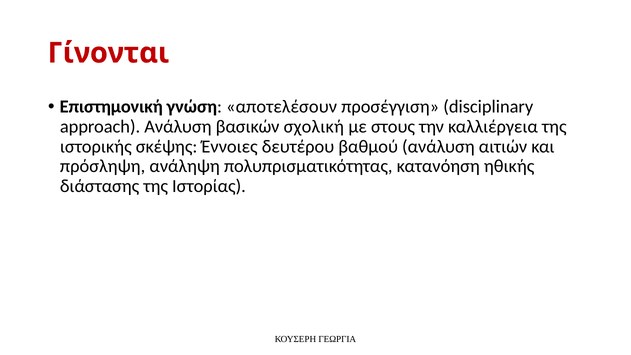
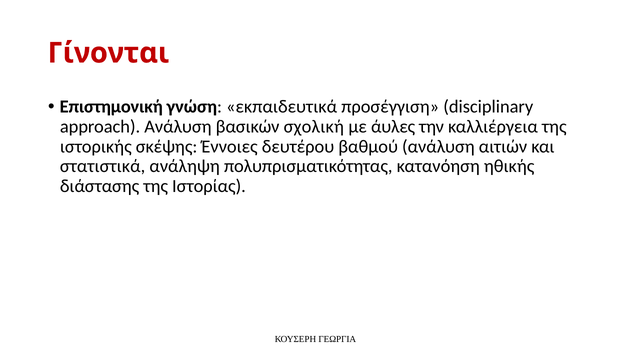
αποτελέσουν: αποτελέσουν -> εκπαιδευτικά
στους: στους -> άυλες
πρόσληψη: πρόσληψη -> στατιστικά
